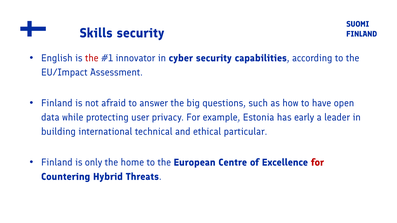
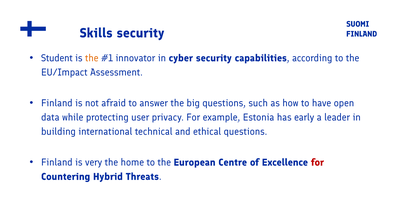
English: English -> Student
the at (92, 58) colour: red -> orange
ethical particular: particular -> questions
only: only -> very
